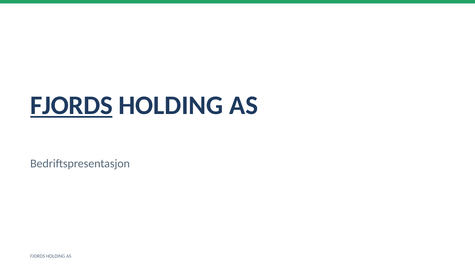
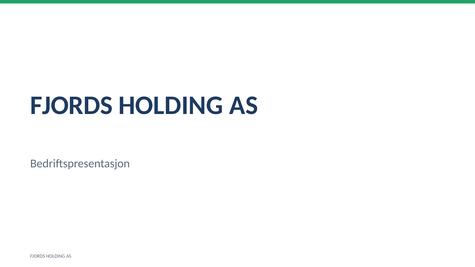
FJORDS at (71, 105) underline: present -> none
